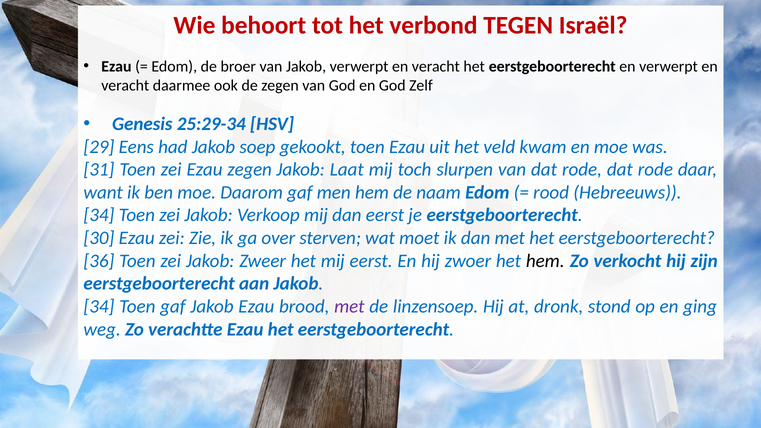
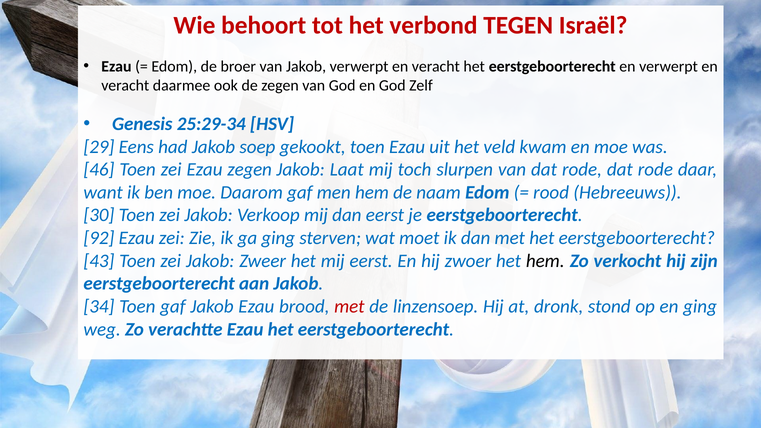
31: 31 -> 46
34 at (99, 215): 34 -> 30
30: 30 -> 92
ga over: over -> ging
36: 36 -> 43
met at (349, 307) colour: purple -> red
